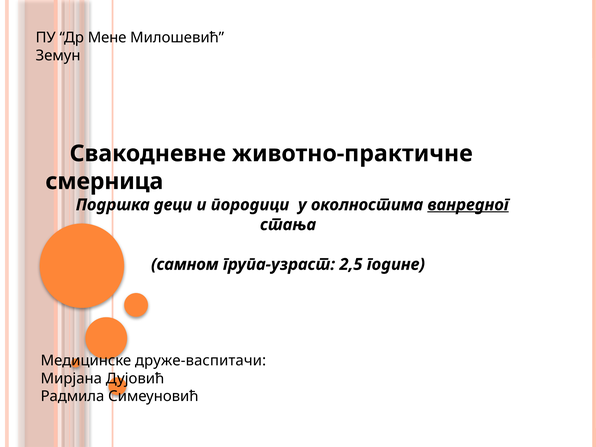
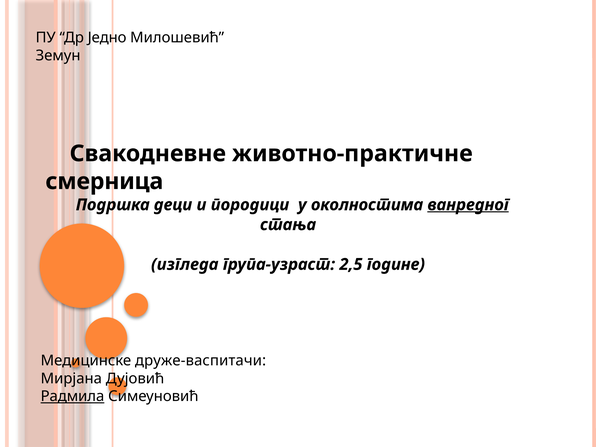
Мене: Мене -> Једно
самном: самном -> изгледа
Радмила underline: none -> present
